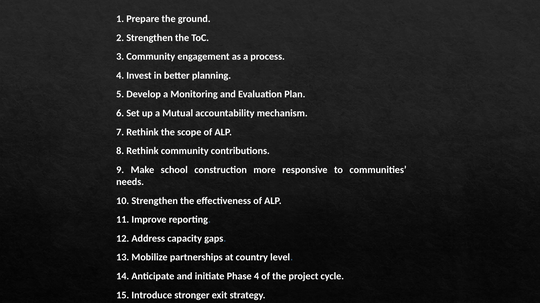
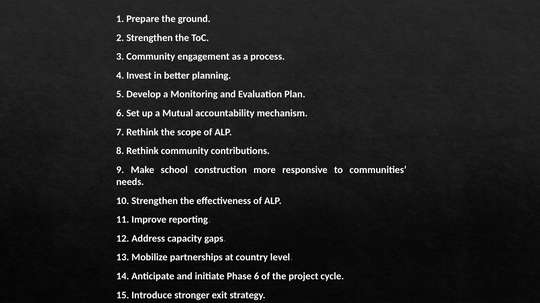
Phase 4: 4 -> 6
